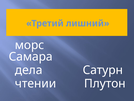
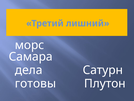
чтении: чтении -> готовы
